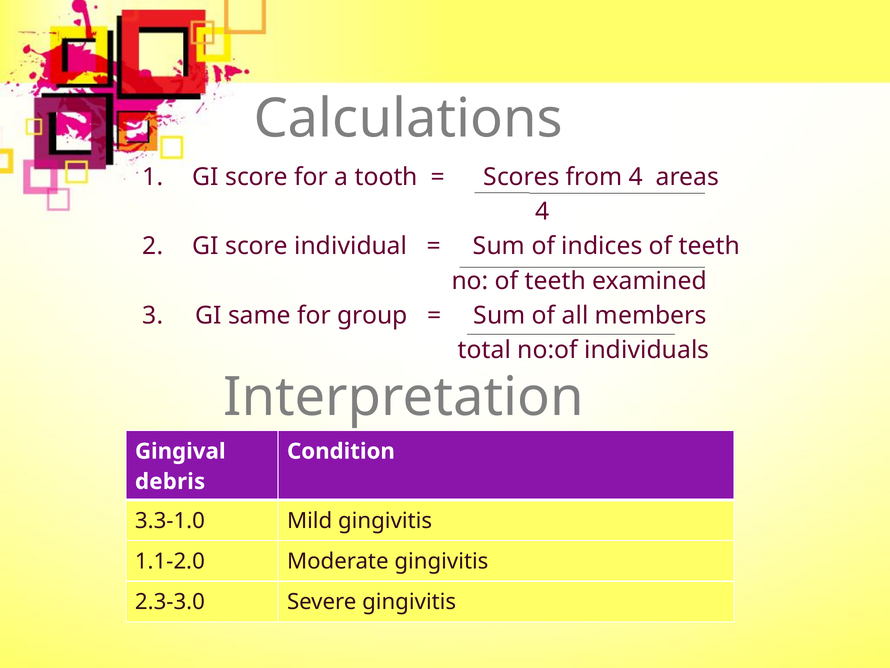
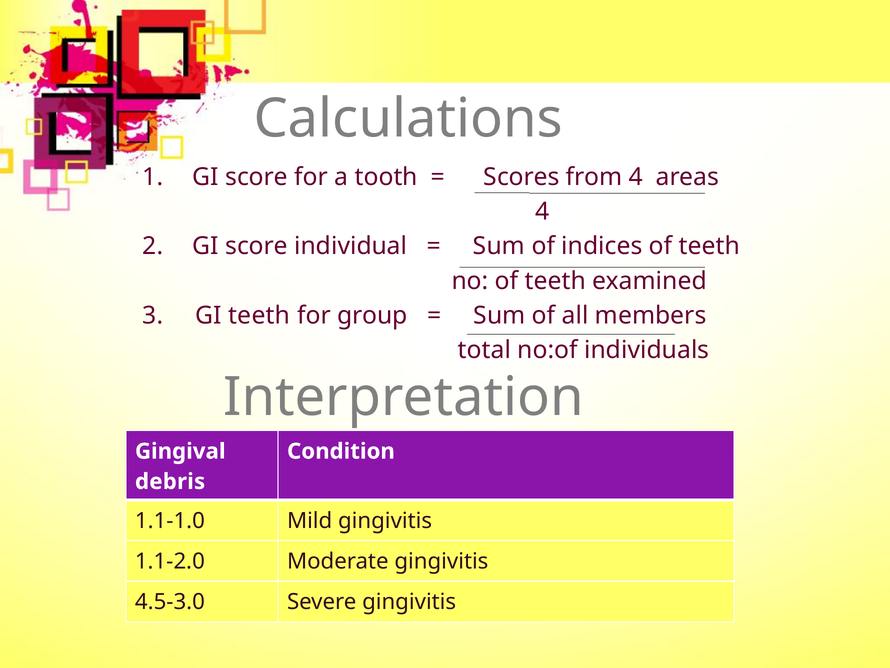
GI same: same -> teeth
3.3-1.0: 3.3-1.0 -> 1.1-1.0
2.3-3.0: 2.3-3.0 -> 4.5-3.0
